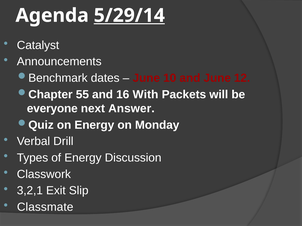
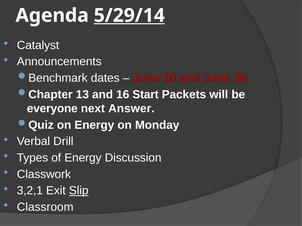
12: 12 -> 36
55: 55 -> 13
With: With -> Start
Slip underline: none -> present
Classmate: Classmate -> Classroom
